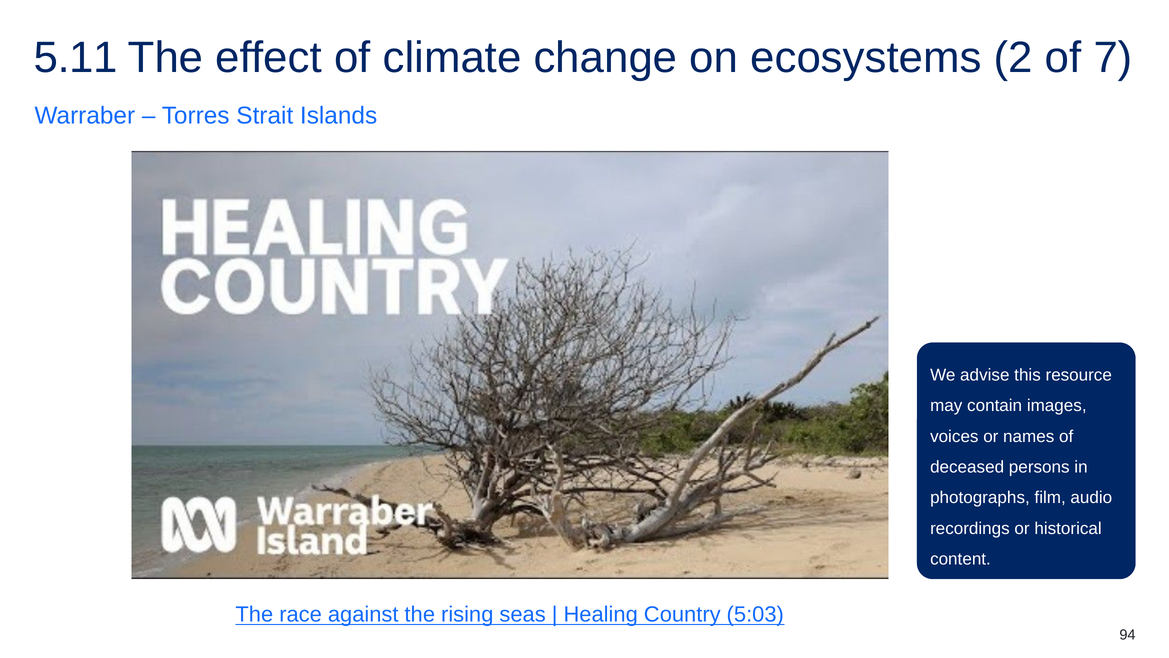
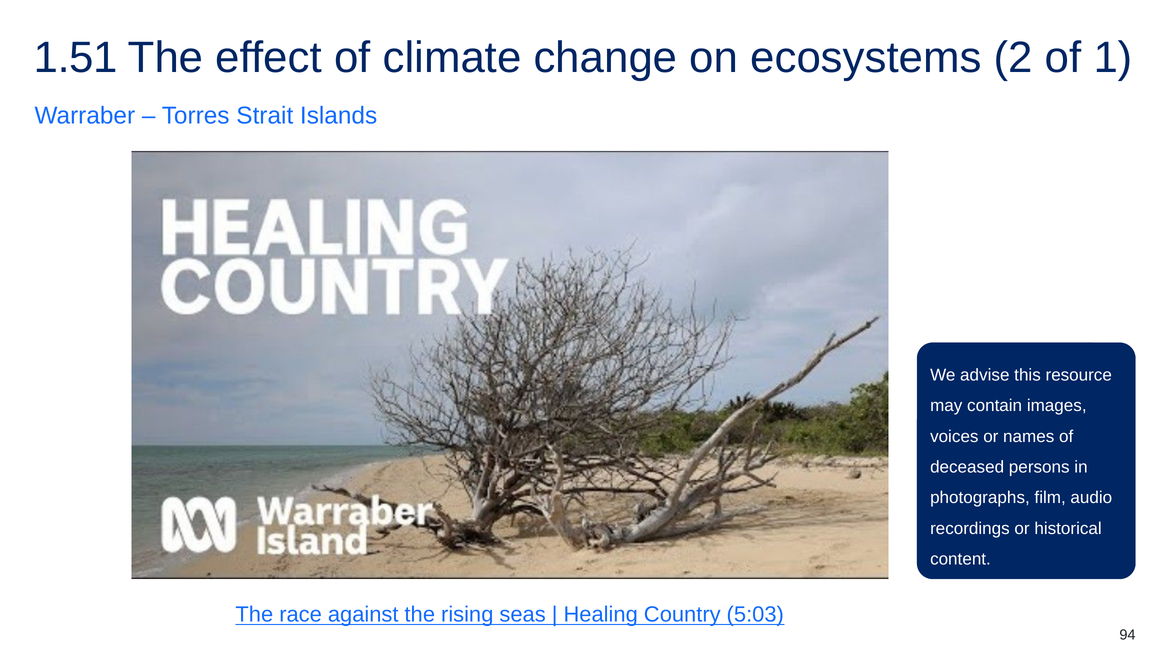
5.11: 5.11 -> 1.51
7: 7 -> 1
